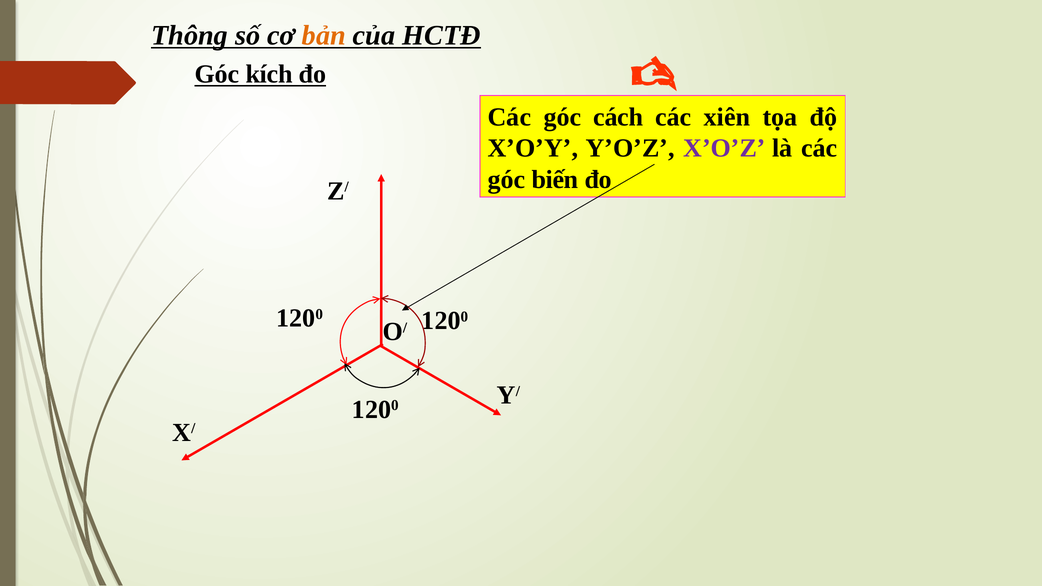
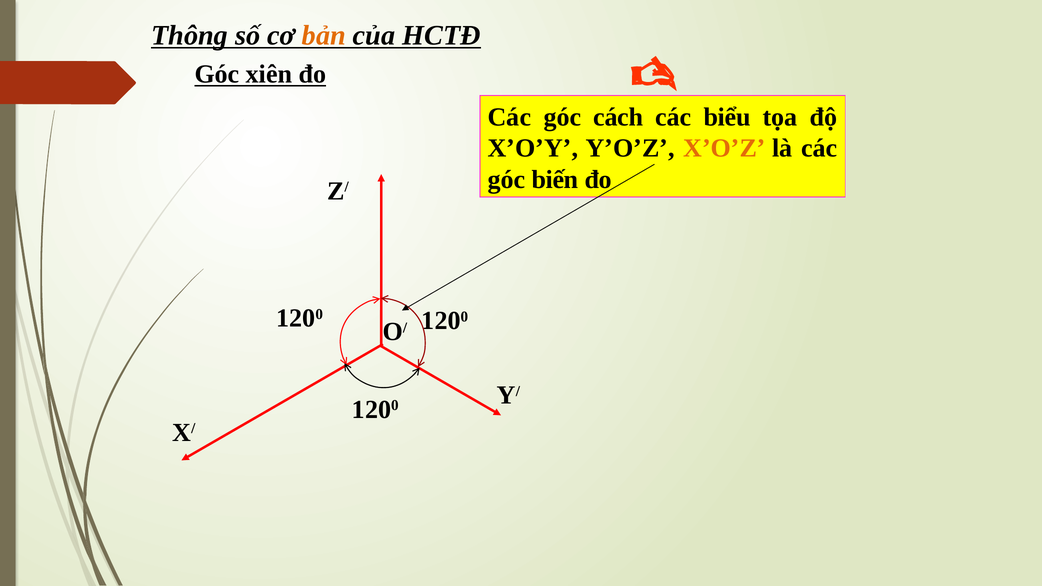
kích: kích -> xiên
xiên: xiên -> biểu
X’O’Z colour: purple -> orange
